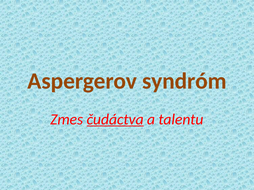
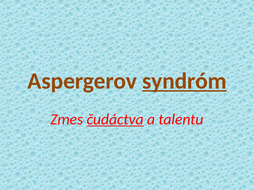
syndróm underline: none -> present
